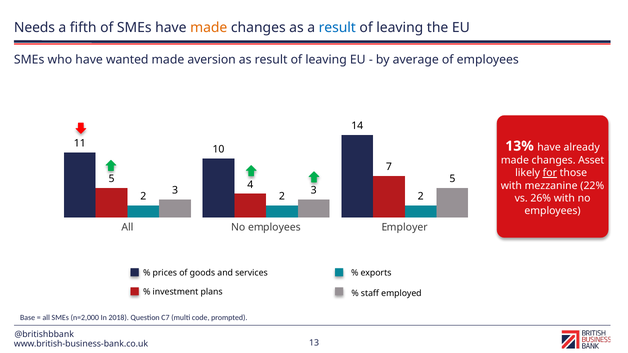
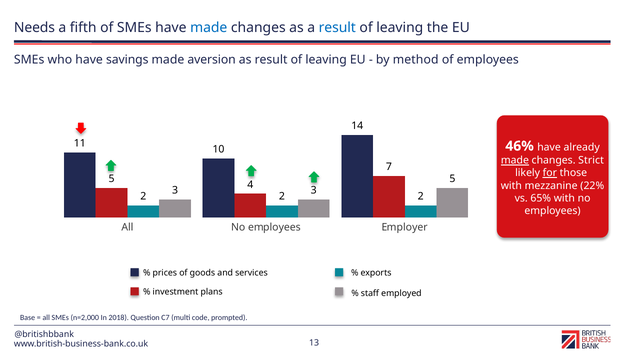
made at (209, 28) colour: orange -> blue
wanted: wanted -> savings
average: average -> method
13%: 13% -> 46%
made at (515, 161) underline: none -> present
Asset: Asset -> Strict
26%: 26% -> 65%
